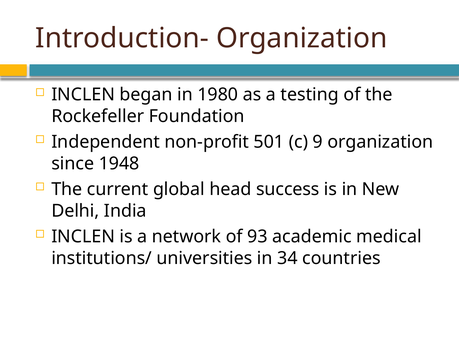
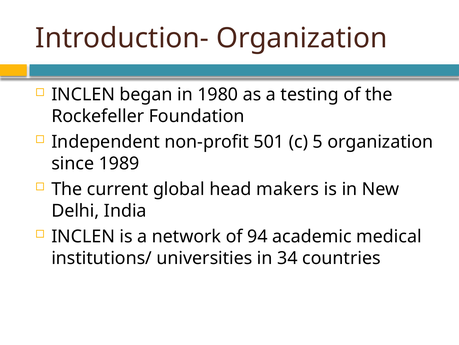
9: 9 -> 5
1948: 1948 -> 1989
success: success -> makers
93: 93 -> 94
